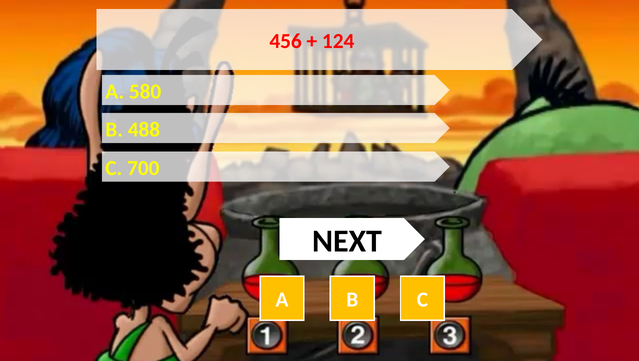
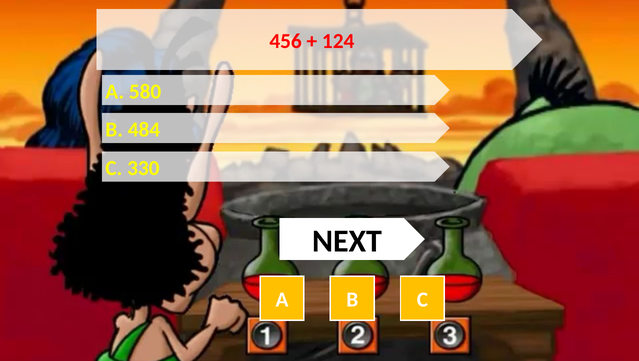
488: 488 -> 484
700: 700 -> 330
